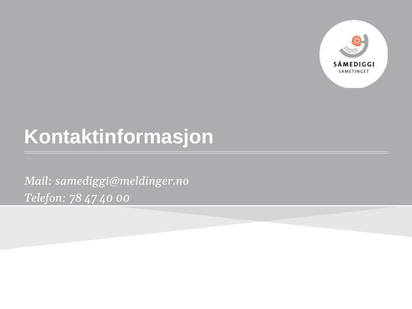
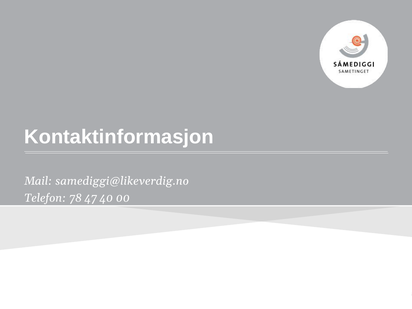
samediggi@meldinger.no: samediggi@meldinger.no -> samediggi@likeverdig.no
